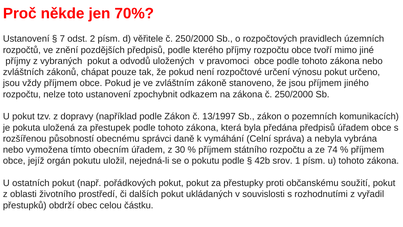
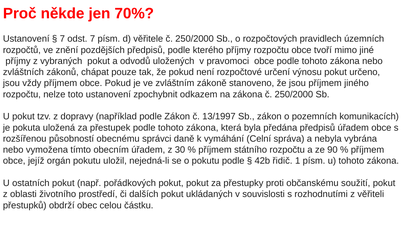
odst 2: 2 -> 7
74: 74 -> 90
srov: srov -> řidič
vyřadil: vyřadil -> věřiteli
